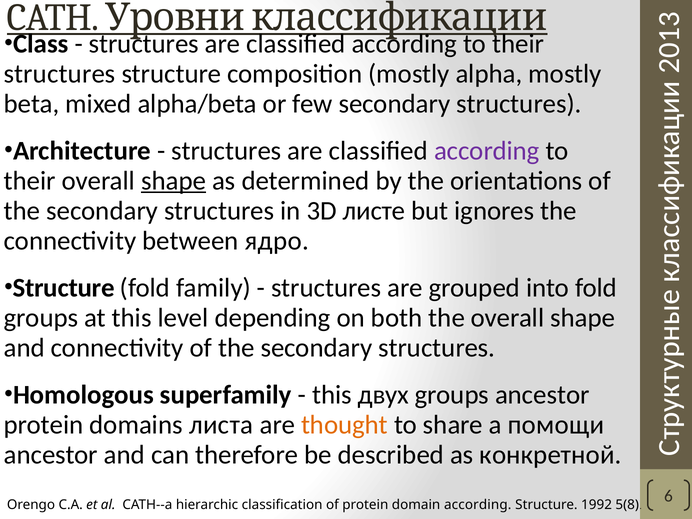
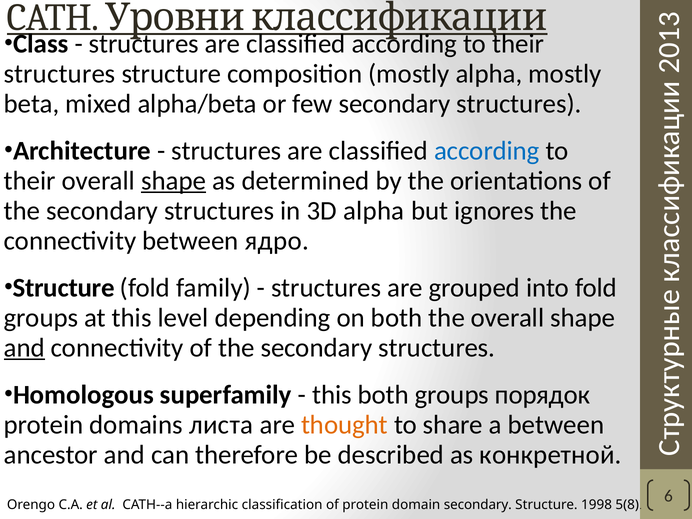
according at (487, 151) colour: purple -> blue
3D листе: листе -> alpha
and at (24, 348) underline: none -> present
this двух: двух -> both
groups ancestor: ancestor -> порядок
a помощи: помощи -> between
domain according: according -> secondary
1992: 1992 -> 1998
